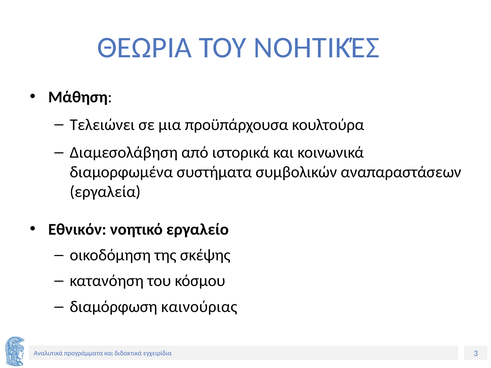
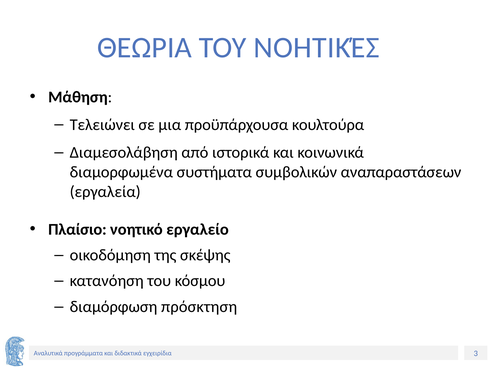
Εθνικόν: Εθνικόν -> Πλαίσιο
καινούριας: καινούριας -> πρόσκτηση
